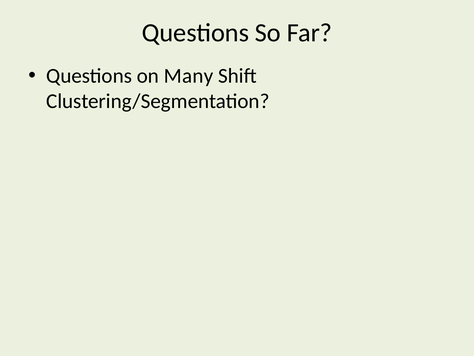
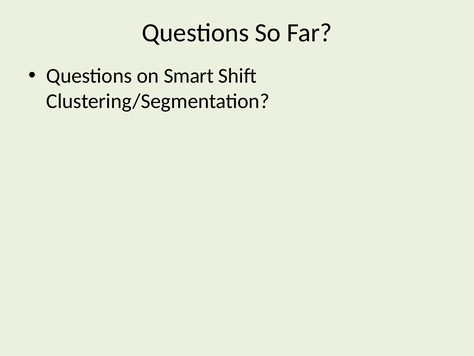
Many: Many -> Smart
